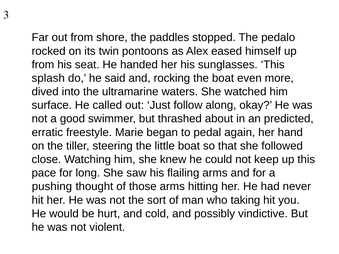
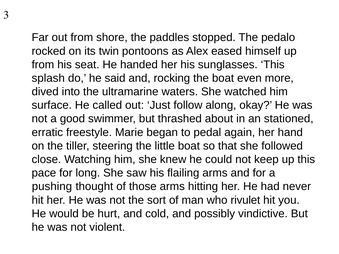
predicted: predicted -> stationed
taking: taking -> rivulet
